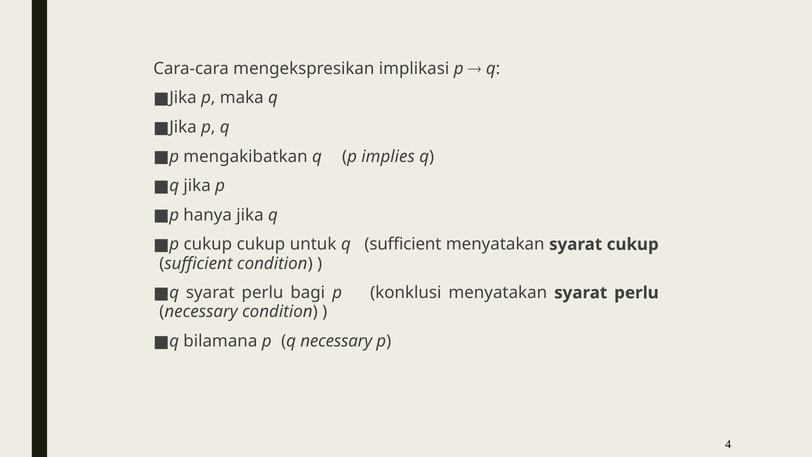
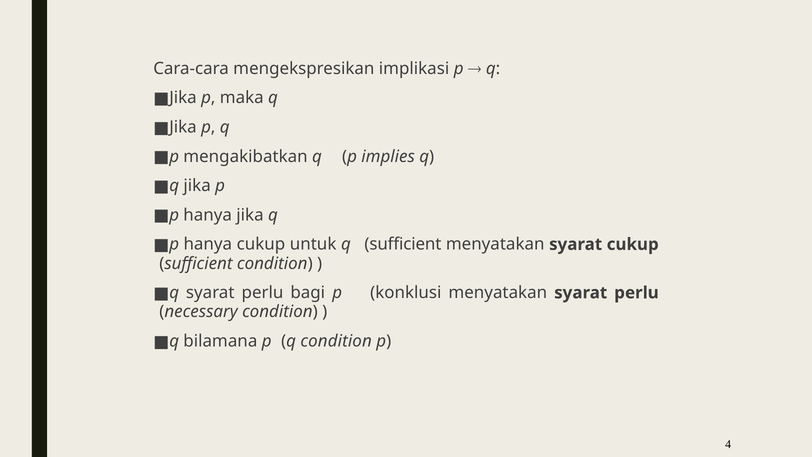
cukup at (208, 244): cukup -> hanya
q necessary: necessary -> condition
